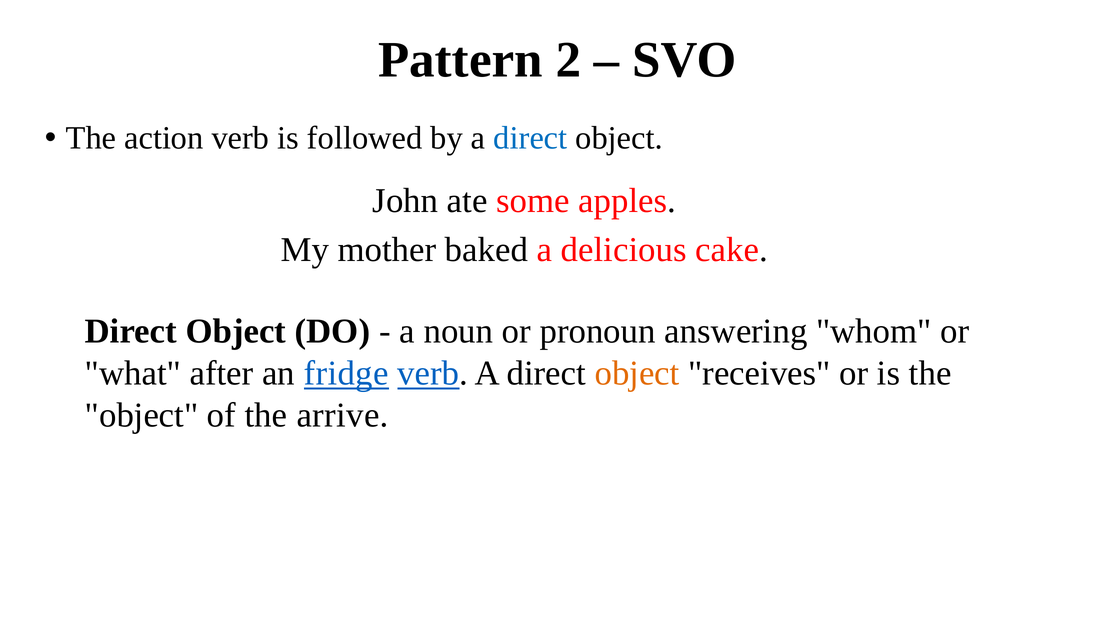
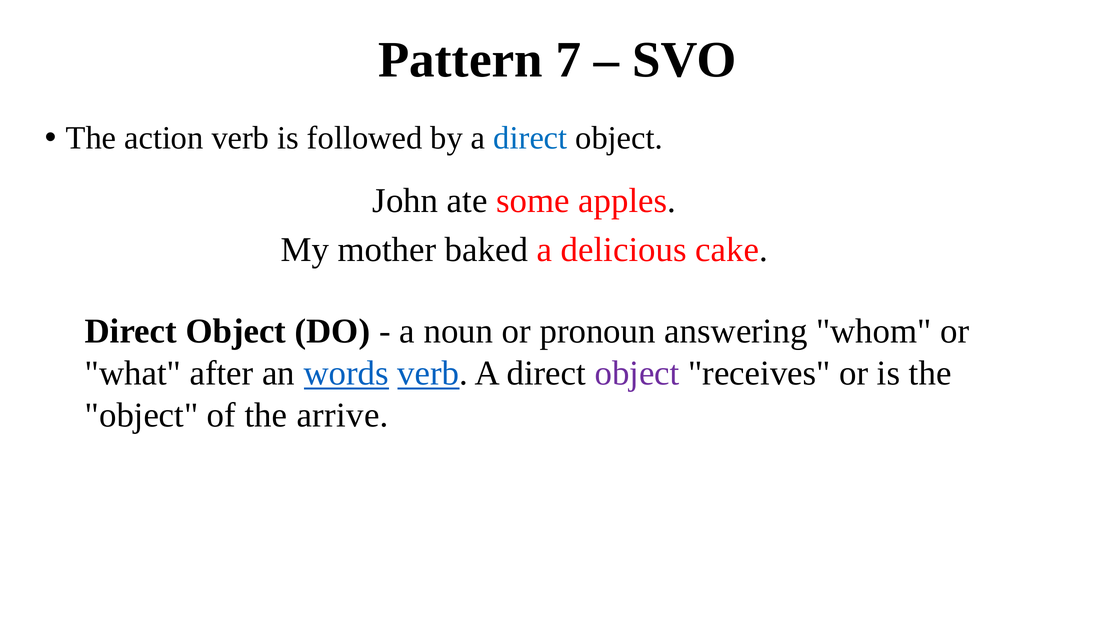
2: 2 -> 7
fridge: fridge -> words
object at (637, 373) colour: orange -> purple
